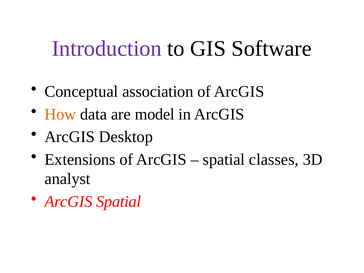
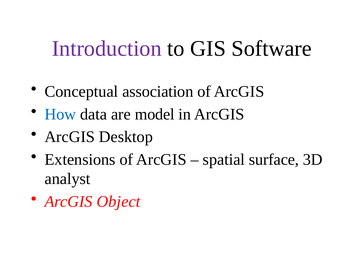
How colour: orange -> blue
classes: classes -> surface
ArcGIS Spatial: Spatial -> Object
